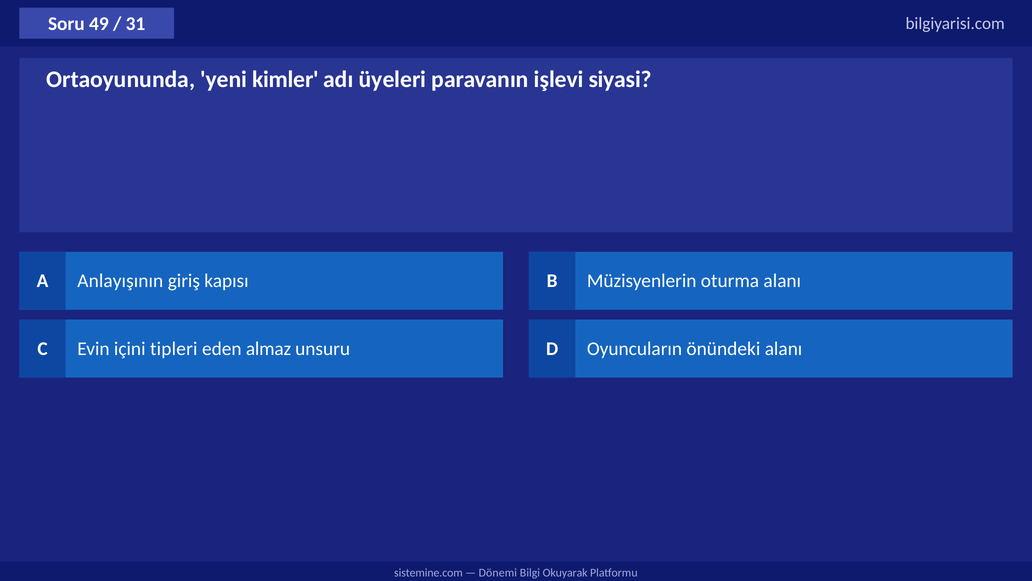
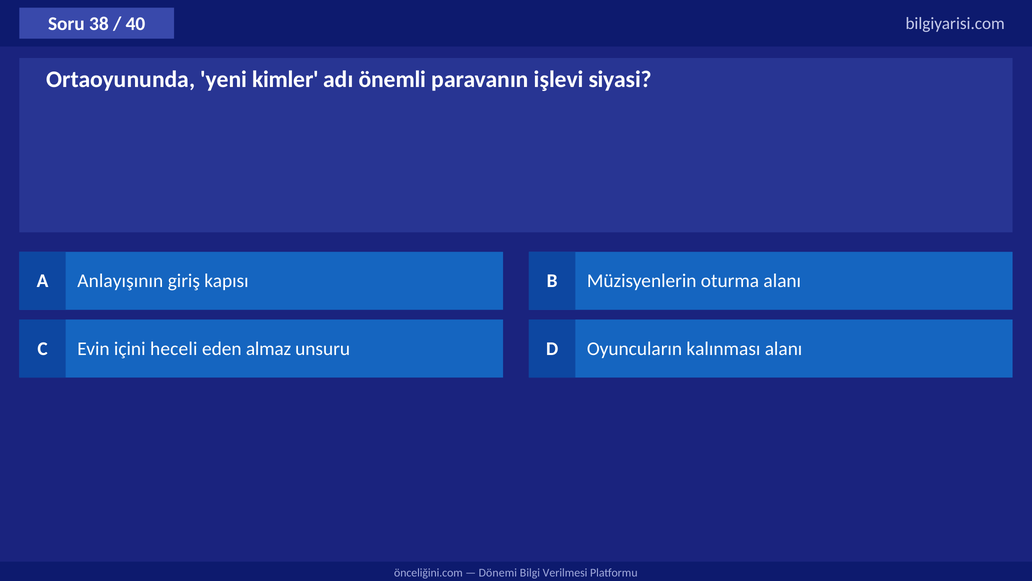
49: 49 -> 38
31: 31 -> 40
üyeleri: üyeleri -> önemli
tipleri: tipleri -> heceli
önündeki: önündeki -> kalınması
sistemine.com: sistemine.com -> önceliğini.com
Okuyarak: Okuyarak -> Verilmesi
